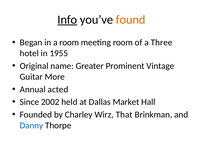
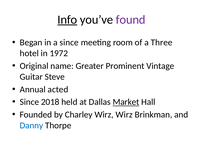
found colour: orange -> purple
a room: room -> since
1955: 1955 -> 1972
More: More -> Steve
2002: 2002 -> 2018
Market underline: none -> present
Wirz That: That -> Wirz
